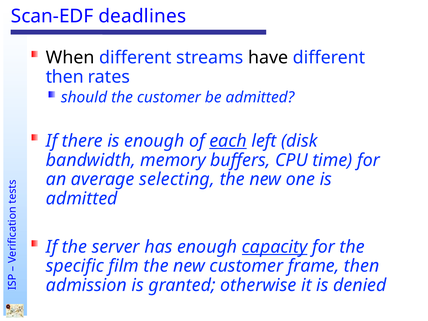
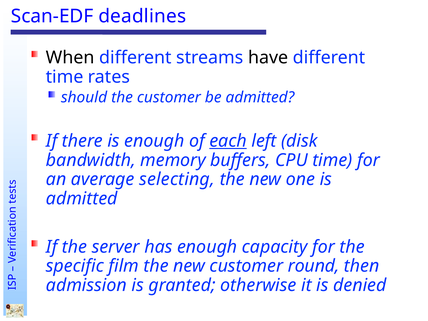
then at (65, 77): then -> time
capacity underline: present -> none
frame: frame -> round
